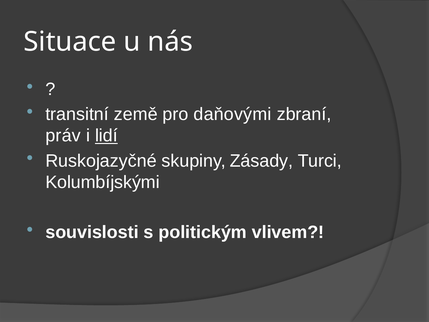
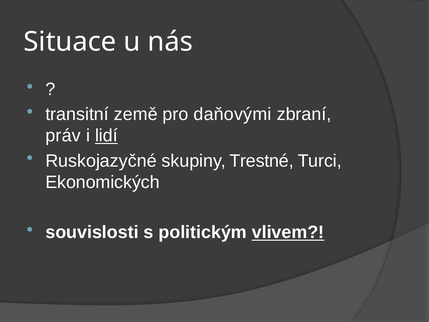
Zásady: Zásady -> Trestné
Kolumbíjskými: Kolumbíjskými -> Ekonomických
vlivem underline: none -> present
